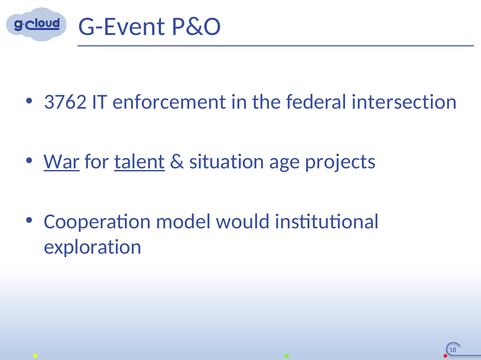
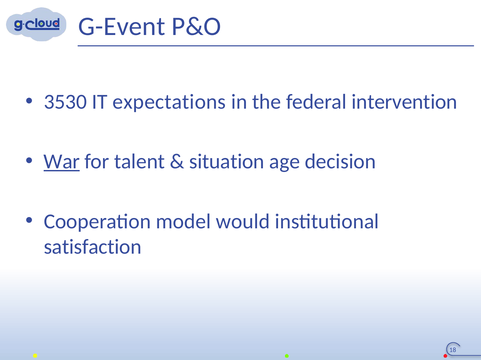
3762: 3762 -> 3530
enforcement: enforcement -> expectations
intersection: intersection -> intervention
talent underline: present -> none
projects: projects -> decision
exploration: exploration -> satisfaction
